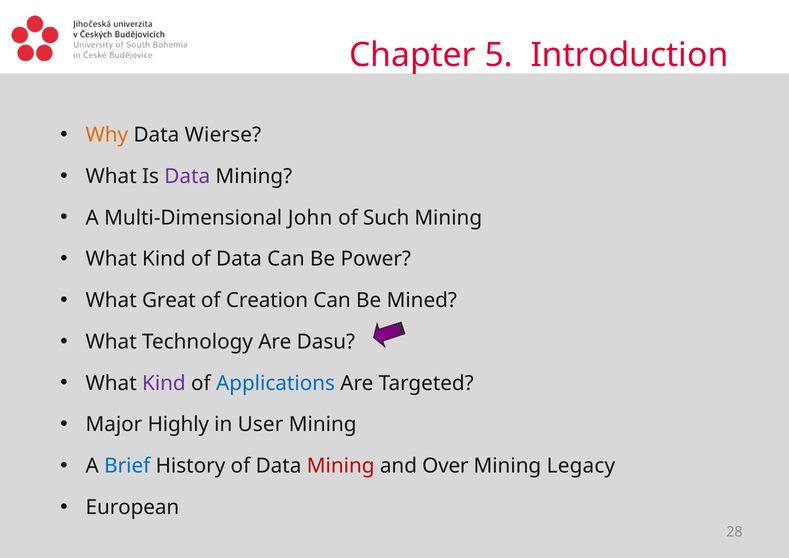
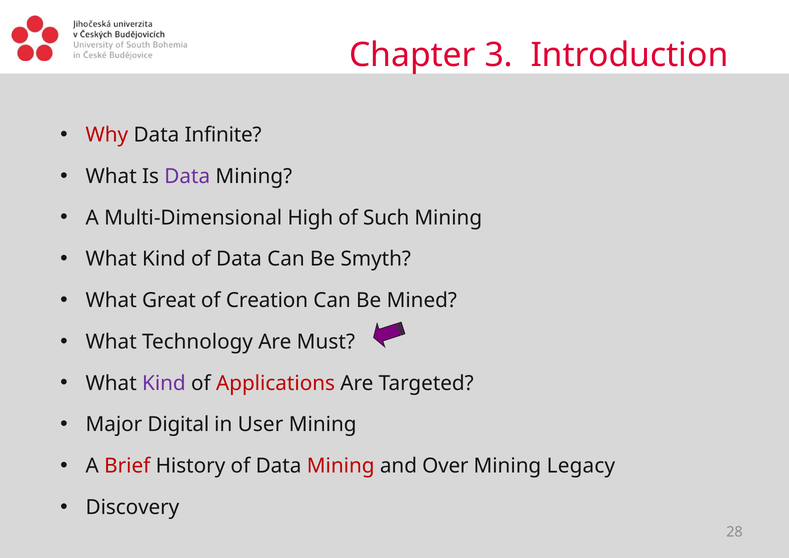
5: 5 -> 3
Why colour: orange -> red
Wierse: Wierse -> Infinite
John: John -> High
Power: Power -> Smyth
Dasu: Dasu -> Must
Applications colour: blue -> red
Highly: Highly -> Digital
Brief colour: blue -> red
European: European -> Discovery
